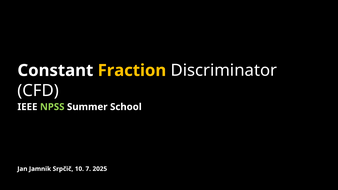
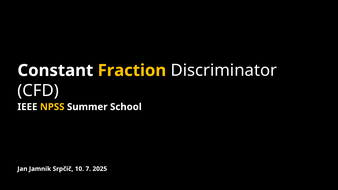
NPSS colour: light green -> yellow
